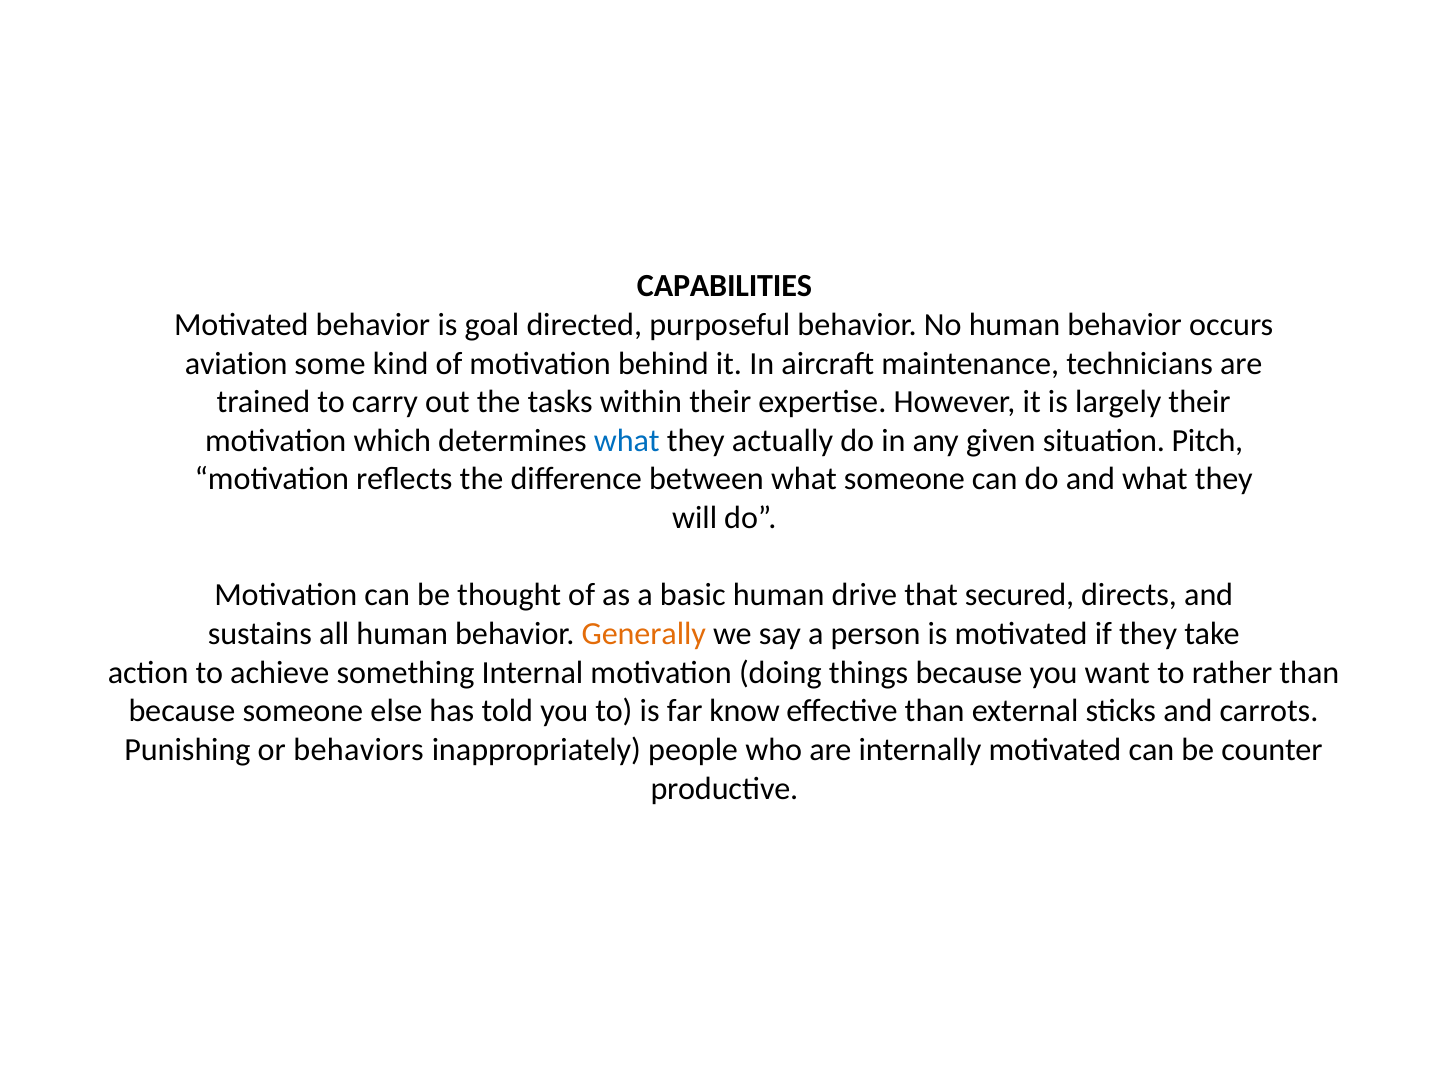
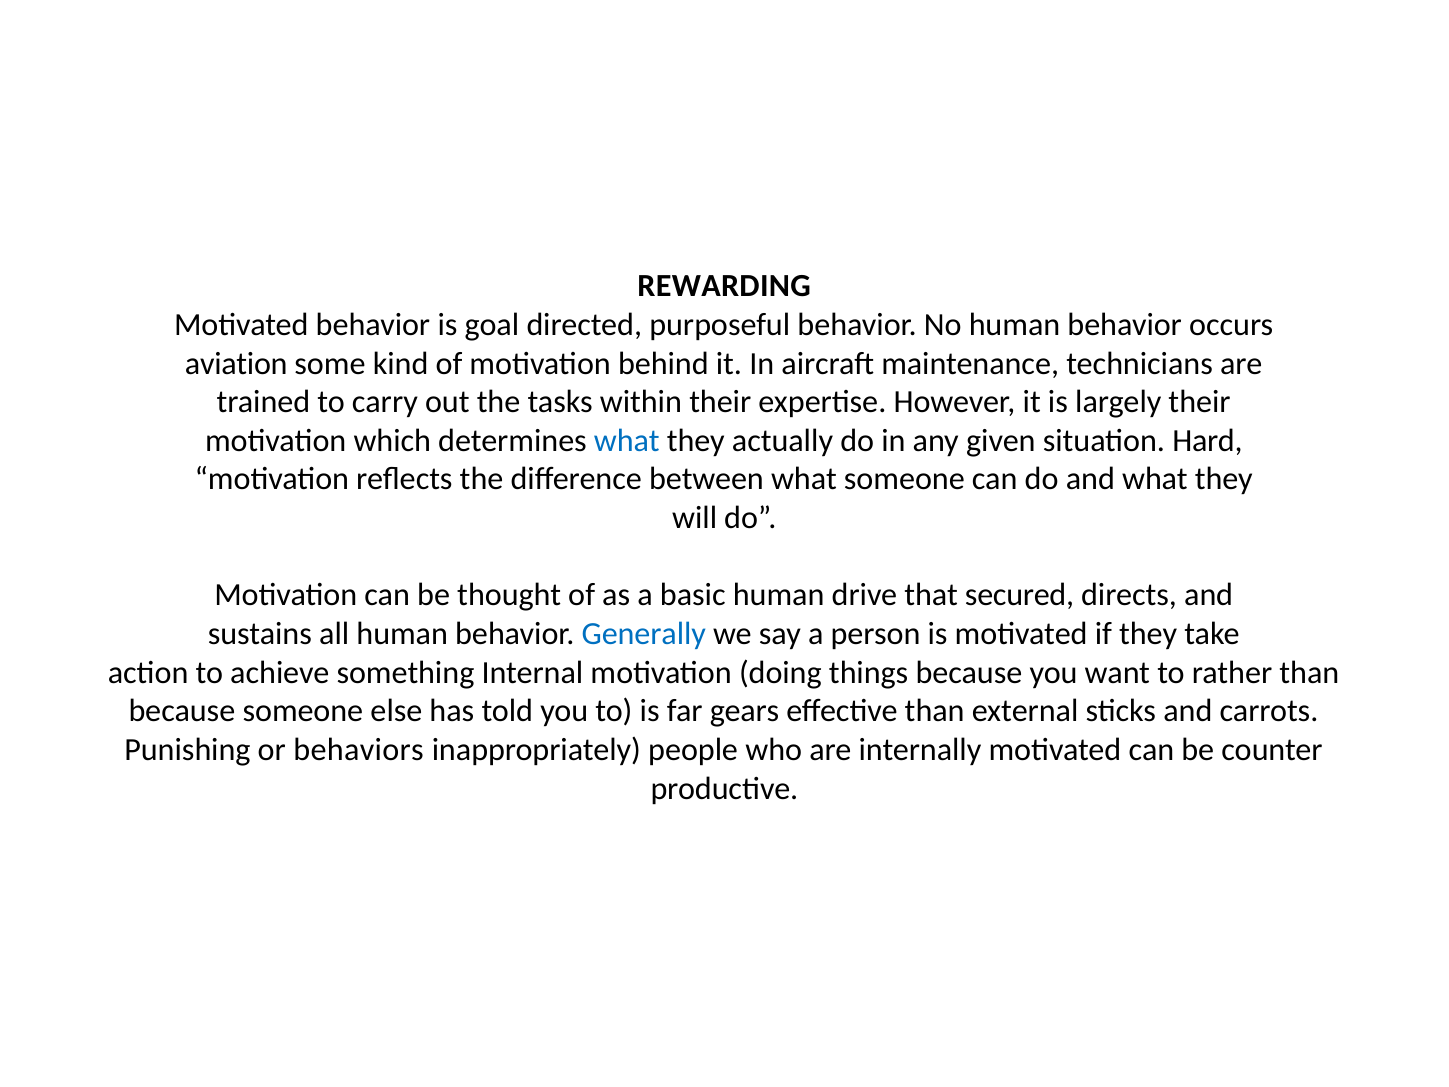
CAPABILITIES: CAPABILITIES -> REWARDING
Pitch: Pitch -> Hard
Generally colour: orange -> blue
know: know -> gears
